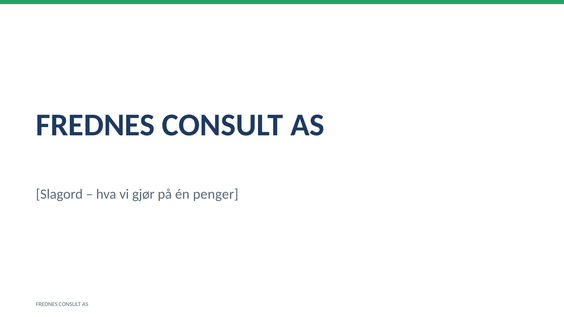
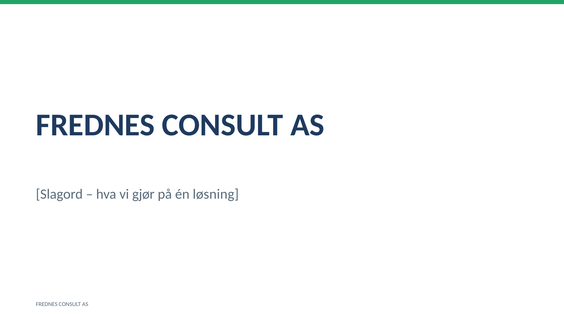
penger: penger -> løsning
